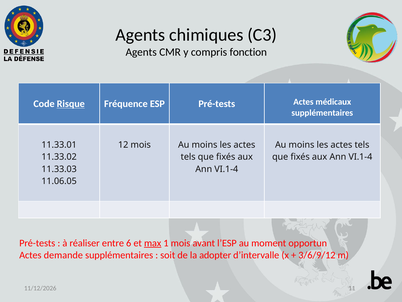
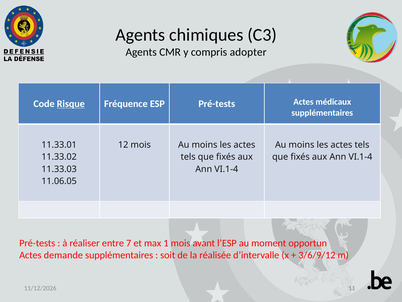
fonction: fonction -> adopter
6: 6 -> 7
max underline: present -> none
adopter: adopter -> réalisée
